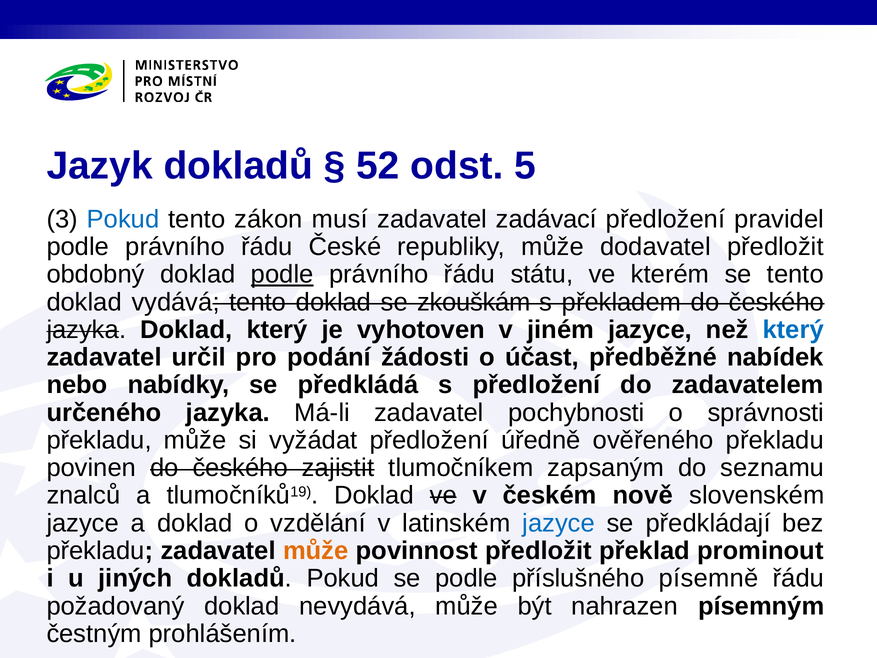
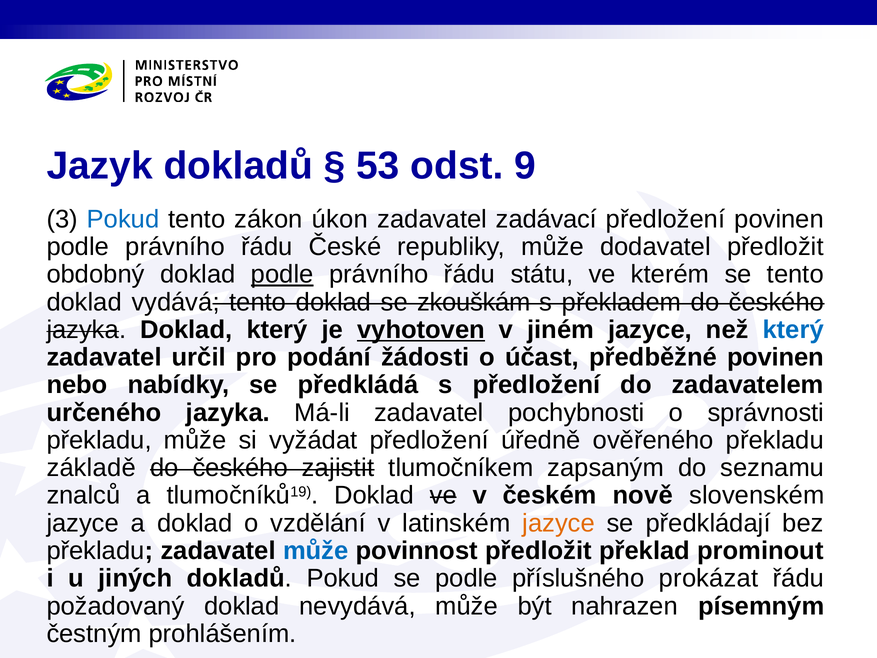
52: 52 -> 53
5: 5 -> 9
musí: musí -> úkon
předložení pravidel: pravidel -> povinen
vyhotoven underline: none -> present
předběžné nabídek: nabídek -> povinen
povinen: povinen -> základě
jazyce at (559, 523) colour: blue -> orange
může at (316, 551) colour: orange -> blue
písemně: písemně -> prokázat
